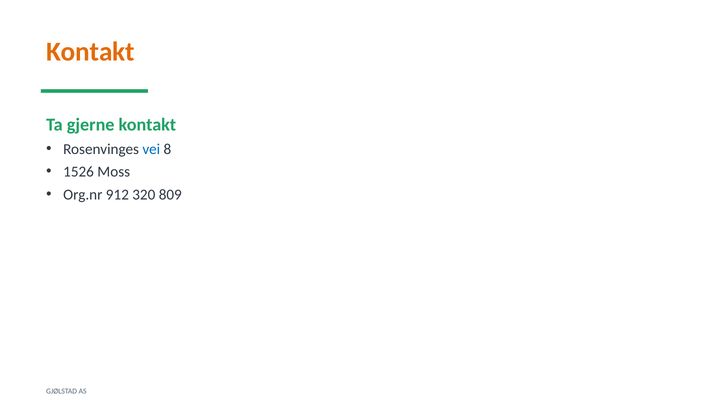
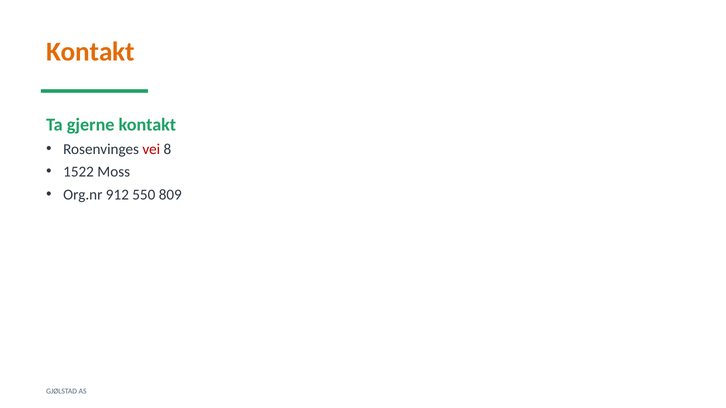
vei colour: blue -> red
1526: 1526 -> 1522
320: 320 -> 550
